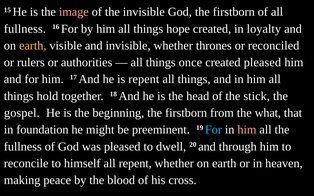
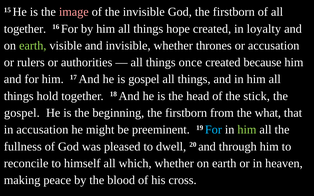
fullness at (25, 29): fullness -> together
earth at (33, 46) colour: yellow -> light green
or reconciled: reconciled -> accusation
created pleased: pleased -> because
is repent: repent -> gospel
in foundation: foundation -> accusation
him at (247, 130) colour: pink -> light green
all repent: repent -> which
